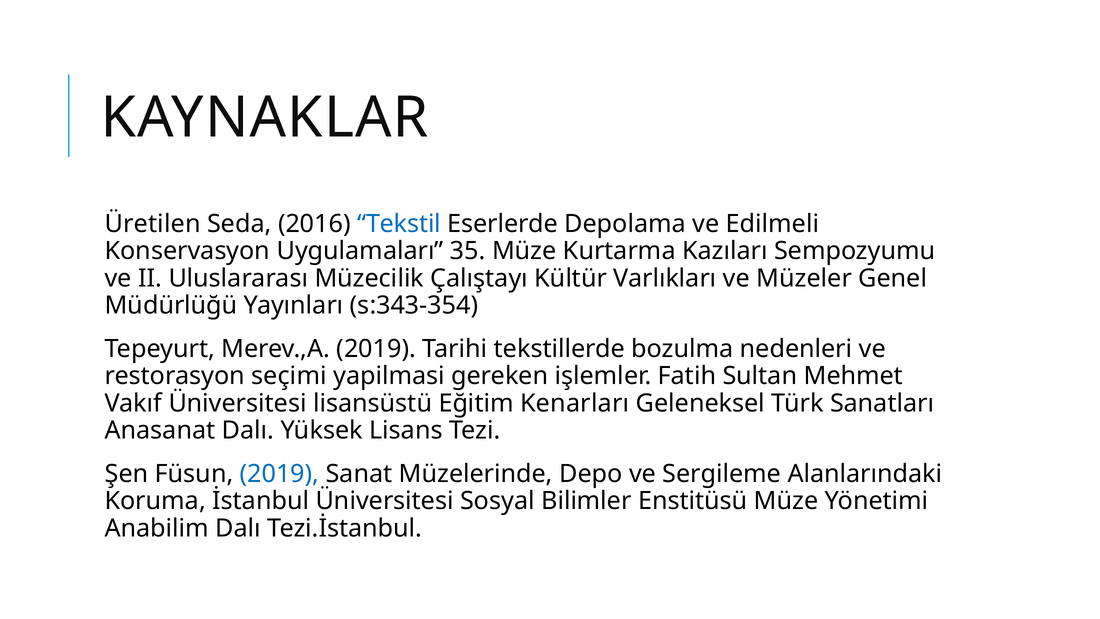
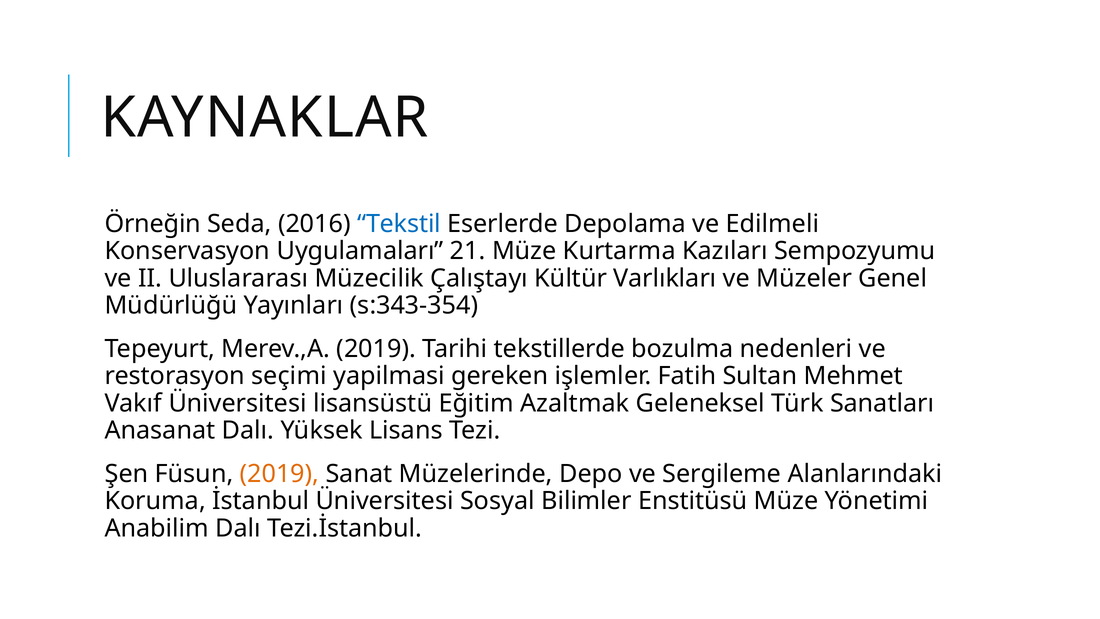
Üretilen: Üretilen -> Örneğin
35: 35 -> 21
Kenarları: Kenarları -> Azaltmak
2019 at (279, 474) colour: blue -> orange
